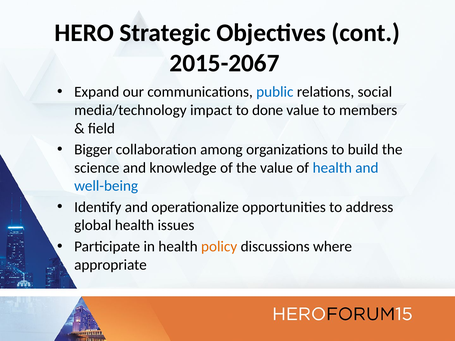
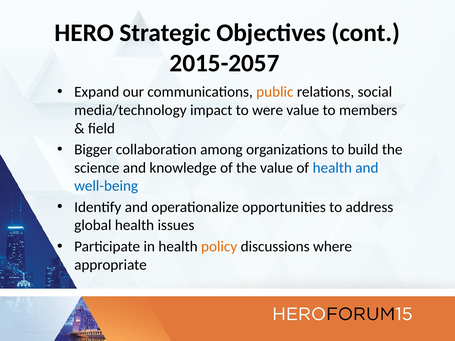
2015-2067: 2015-2067 -> 2015-2057
public colour: blue -> orange
done: done -> were
